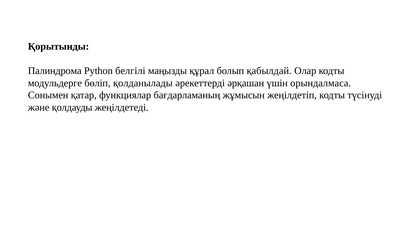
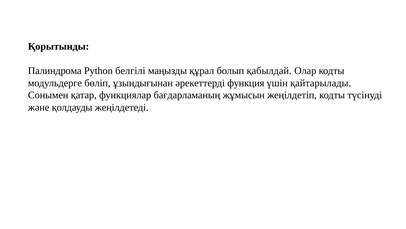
қолданылады: қолданылады -> ұзындығынан
әрқашан: әрқашан -> функция
орындалмаса: орындалмаса -> қайтарылады
